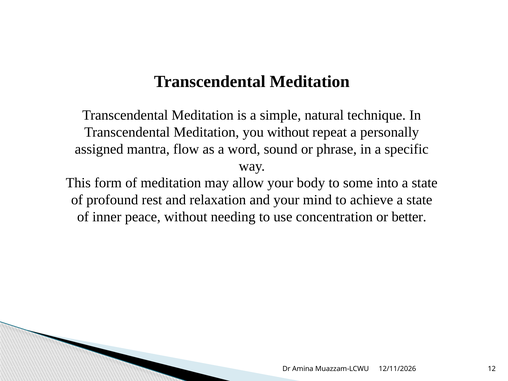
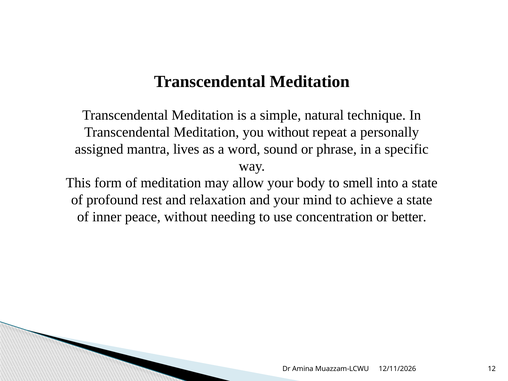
flow: flow -> lives
some: some -> smell
